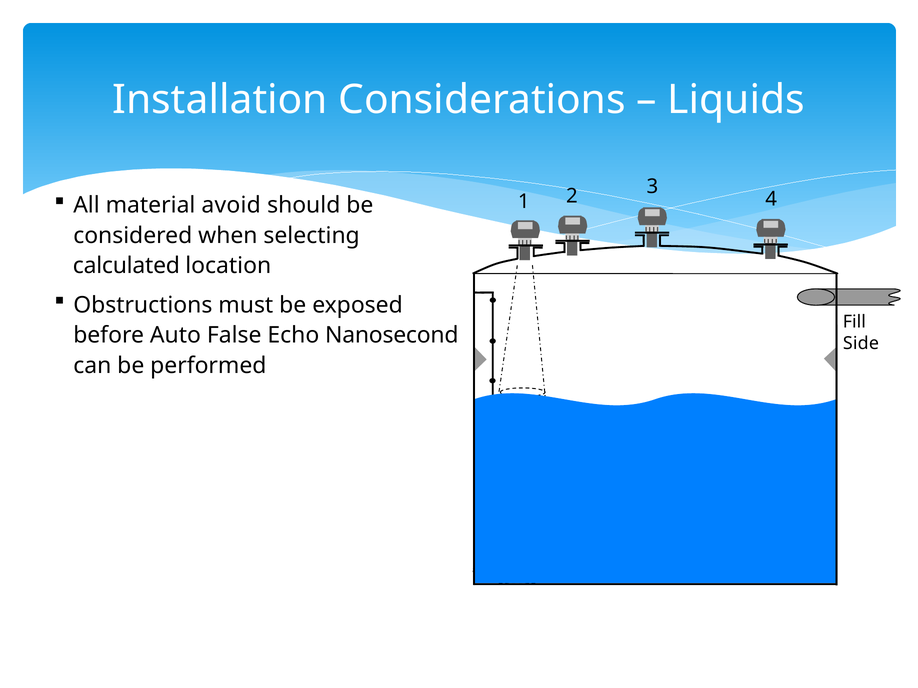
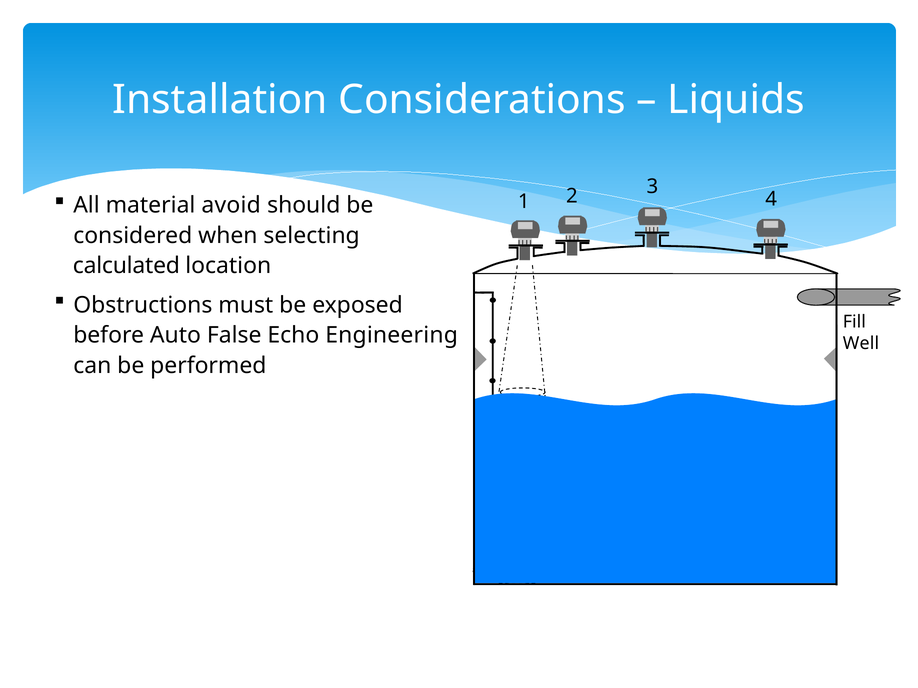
Nanosecond: Nanosecond -> Engineering
Side: Side -> Well
